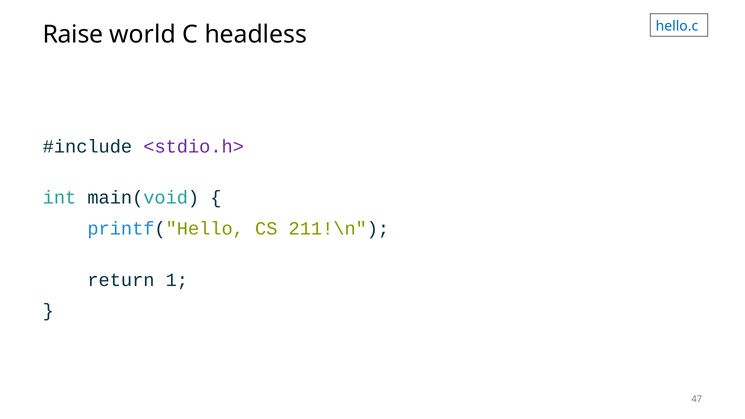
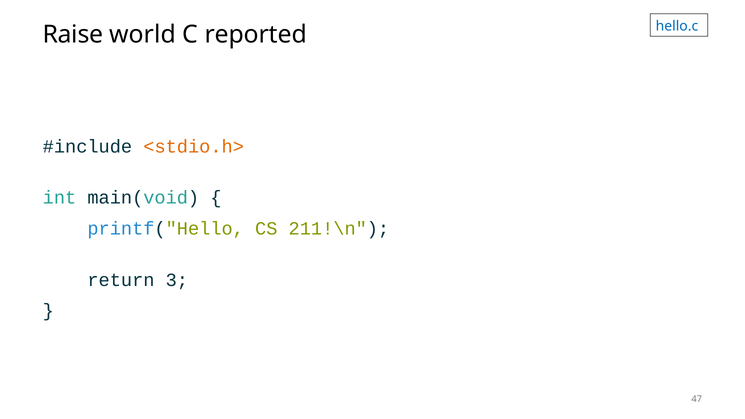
headless: headless -> reported
<stdio.h> colour: purple -> orange
1: 1 -> 3
